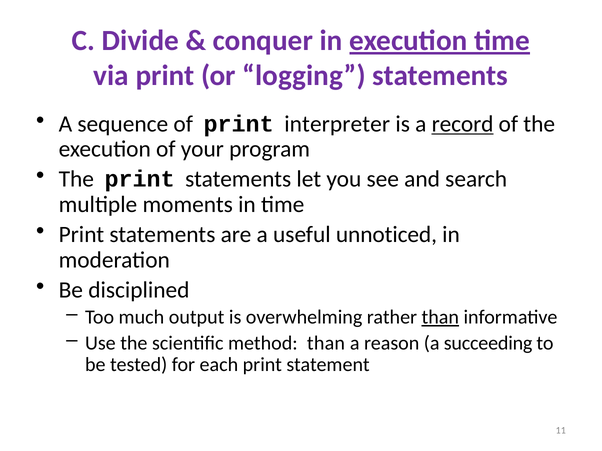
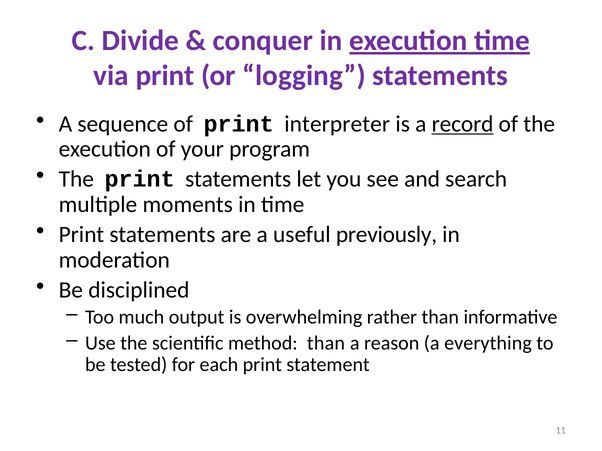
unnoticed: unnoticed -> previously
than at (440, 317) underline: present -> none
succeeding: succeeding -> everything
